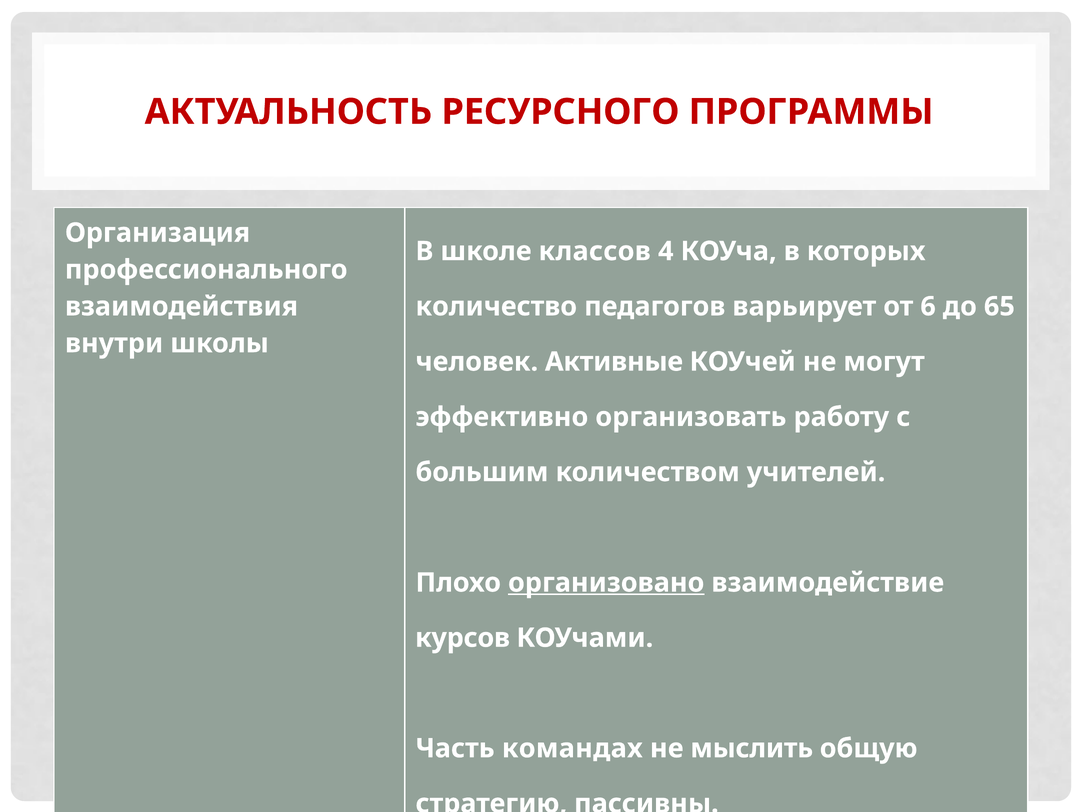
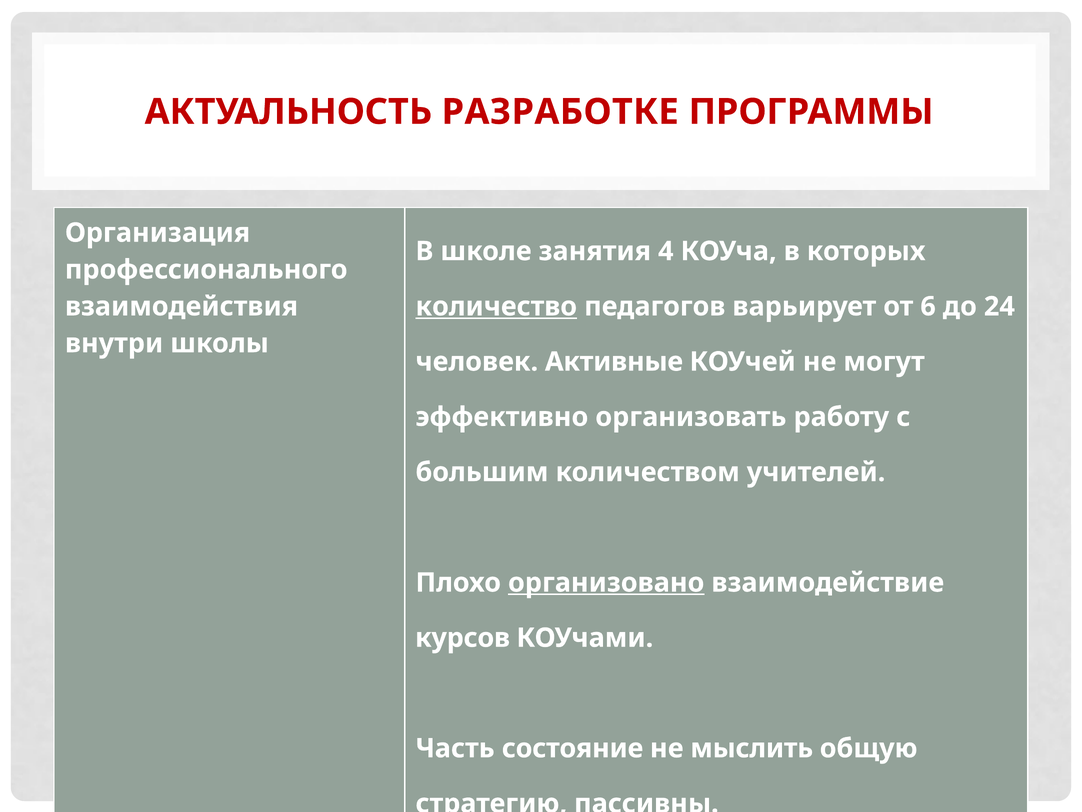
РЕСУРСНОГО: РЕСУРСНОГО -> РАЗРАБОТКЕ
классов: классов -> занятия
количество underline: none -> present
65: 65 -> 24
командах: командах -> состояние
